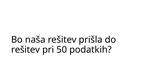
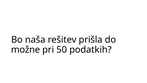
rešitev at (26, 49): rešitev -> možne
